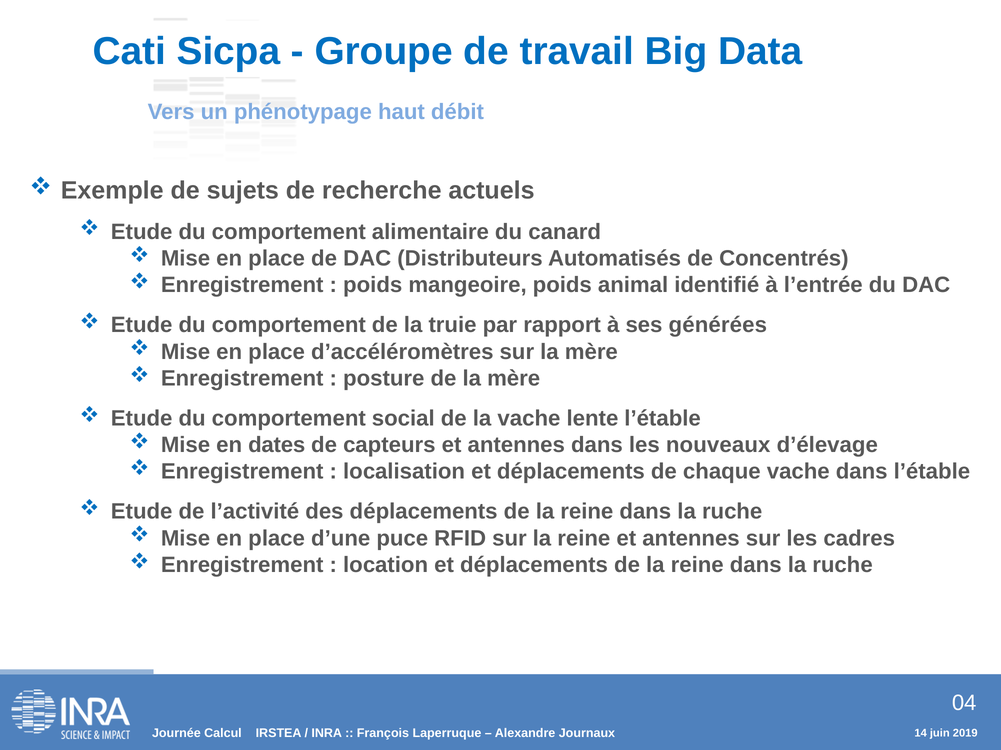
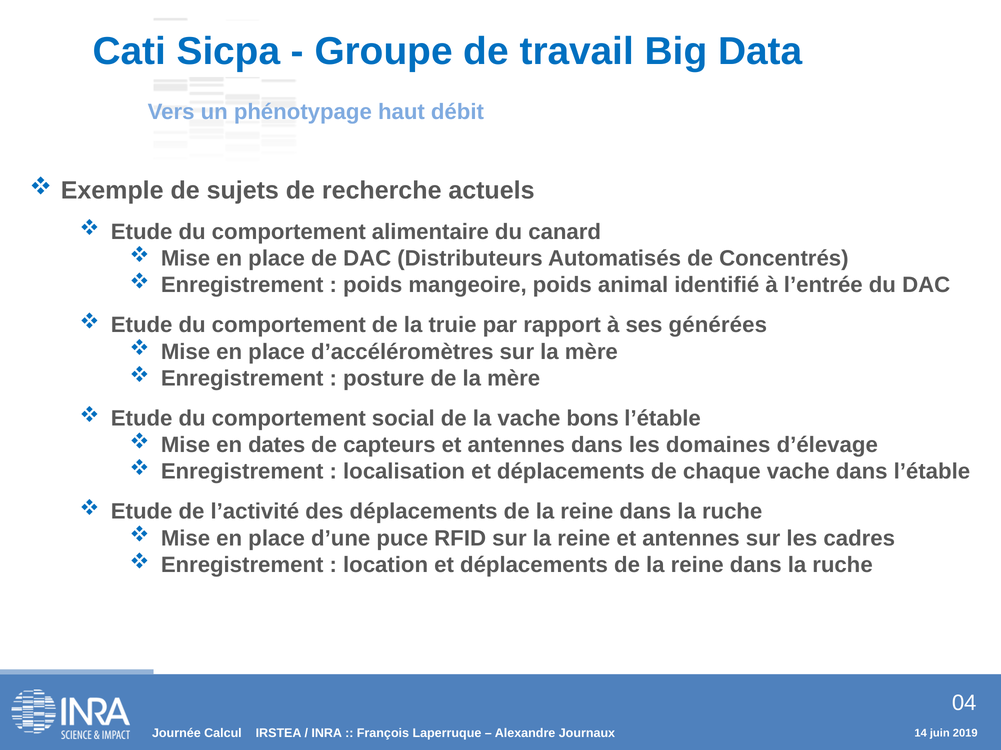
lente: lente -> bons
nouveaux: nouveaux -> domaines
